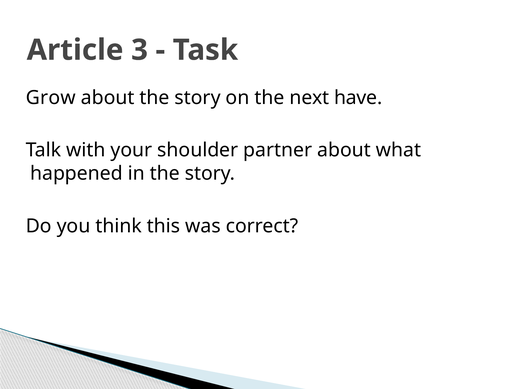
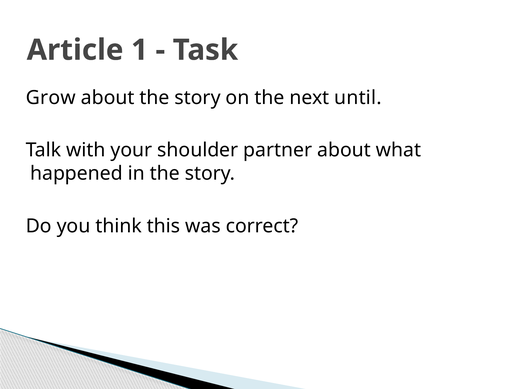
3: 3 -> 1
have: have -> until
